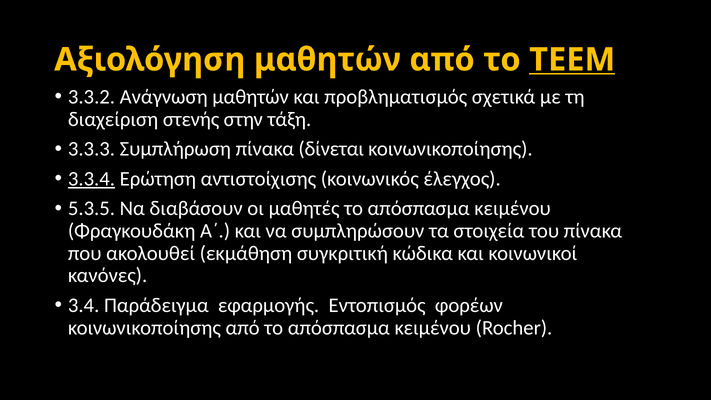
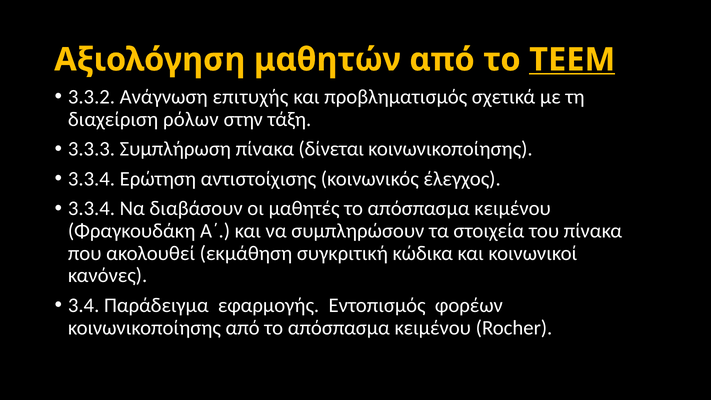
Ανάγνωση μαθητών: μαθητών -> επιτυχής
στενής: στενής -> ρόλων
3.3.4 at (91, 179) underline: present -> none
5.3.5 at (91, 208): 5.3.5 -> 3.3.4
